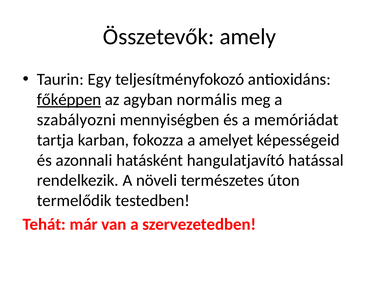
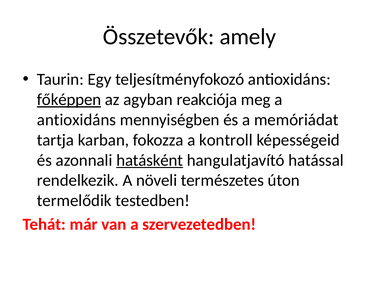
normális: normális -> reakciója
szabályozni at (76, 120): szabályozni -> antioxidáns
amelyet: amelyet -> kontroll
hatásként underline: none -> present
